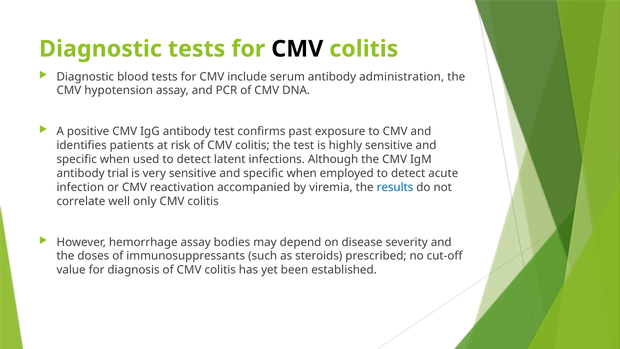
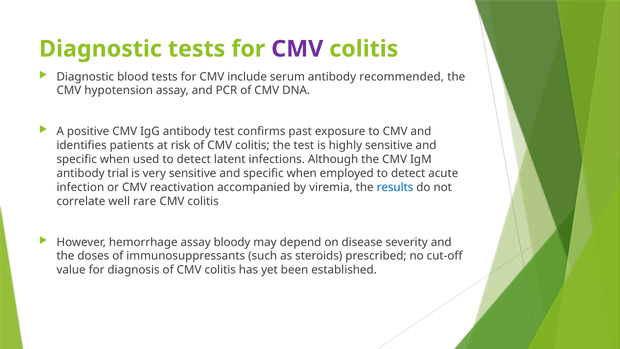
CMV at (297, 49) colour: black -> purple
administration: administration -> recommended
only: only -> rare
bodies: bodies -> bloody
